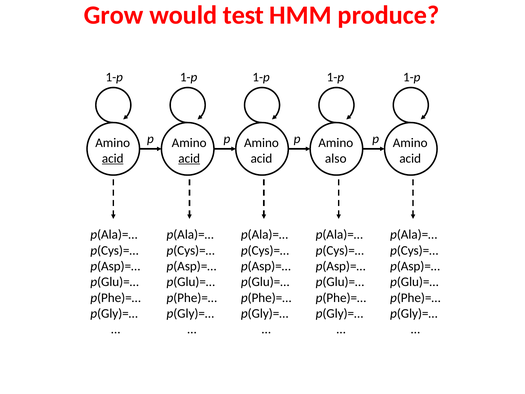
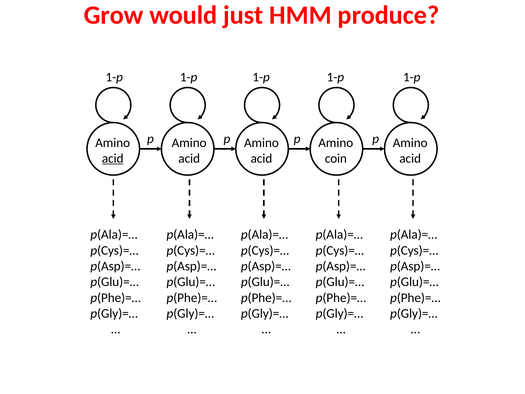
test: test -> just
acid at (189, 158) underline: present -> none
also: also -> coin
